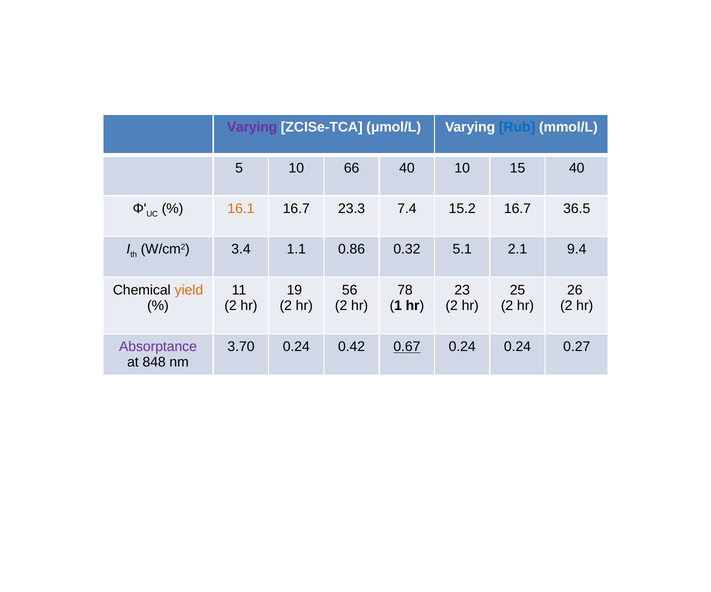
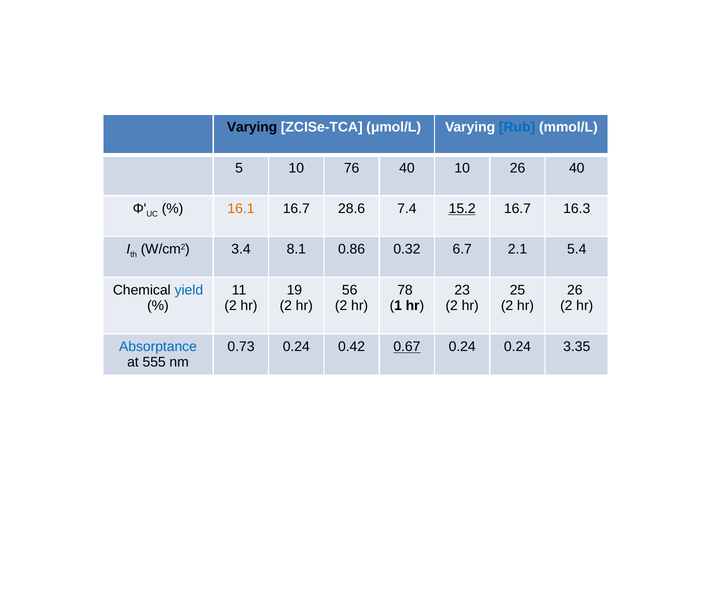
Varying at (252, 128) colour: purple -> black
66: 66 -> 76
10 15: 15 -> 26
23.3: 23.3 -> 28.6
15.2 underline: none -> present
36.5: 36.5 -> 16.3
1.1: 1.1 -> 8.1
5.1: 5.1 -> 6.7
9.4: 9.4 -> 5.4
yield colour: orange -> blue
Absorptance colour: purple -> blue
3.70: 3.70 -> 0.73
0.27: 0.27 -> 3.35
848: 848 -> 555
